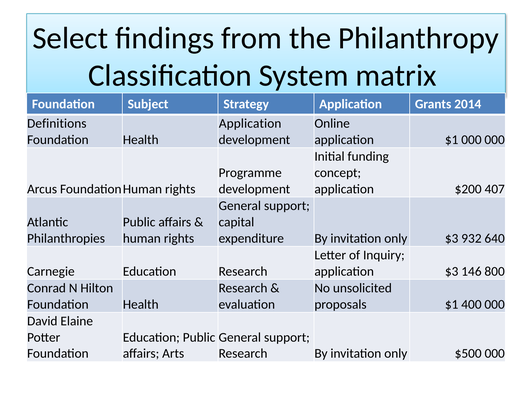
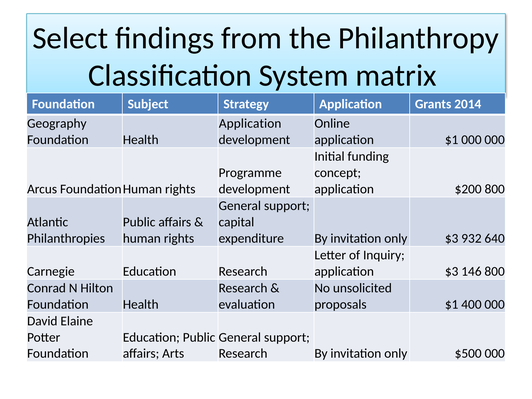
Definitions: Definitions -> Geography
$200 407: 407 -> 800
